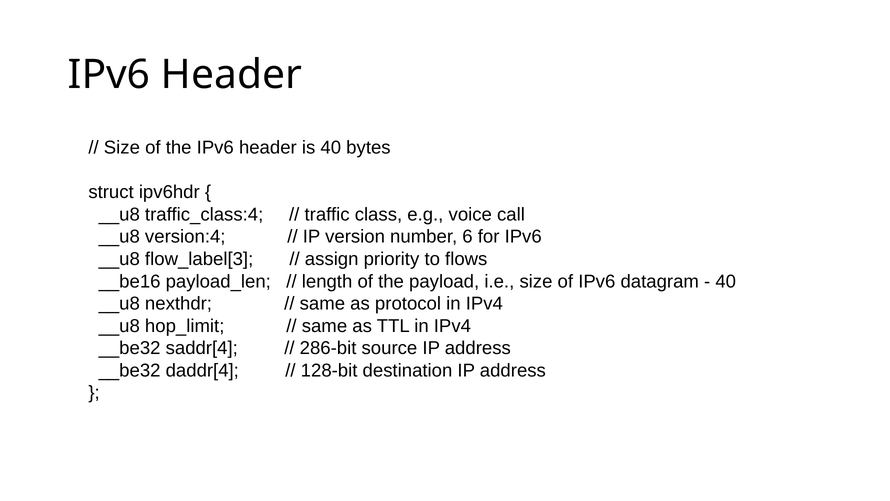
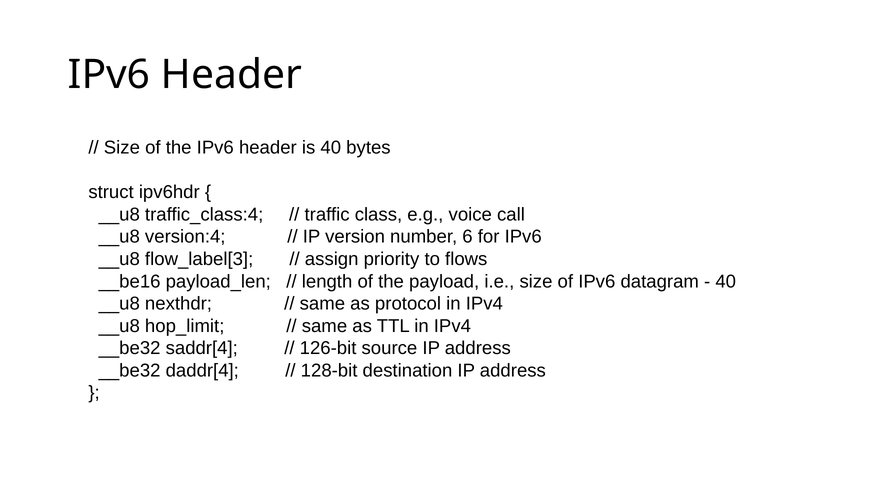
286-bit: 286-bit -> 126-bit
